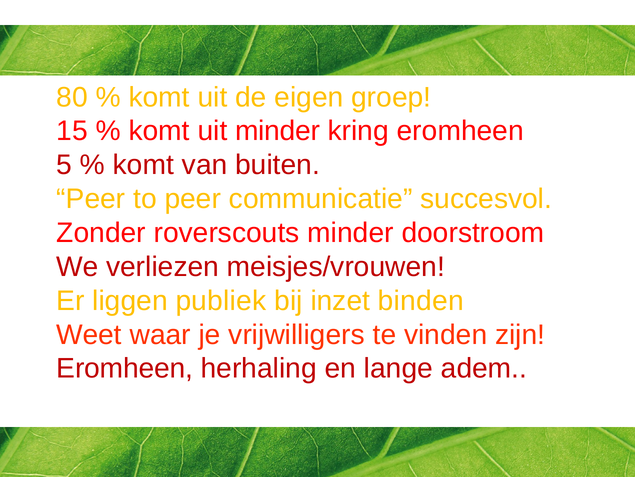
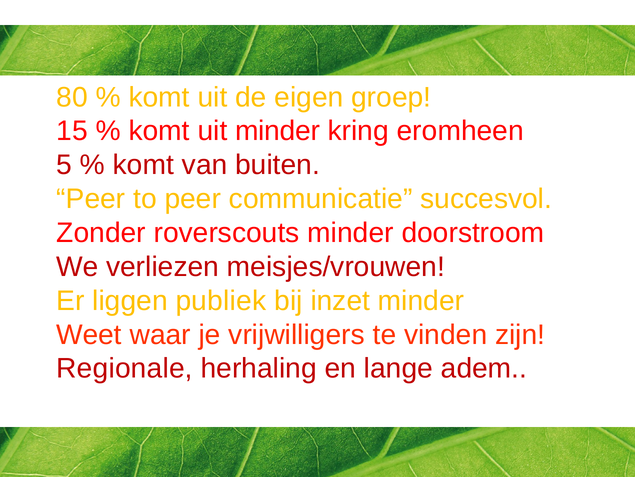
inzet binden: binden -> minder
Eromheen at (125, 368): Eromheen -> Regionale
